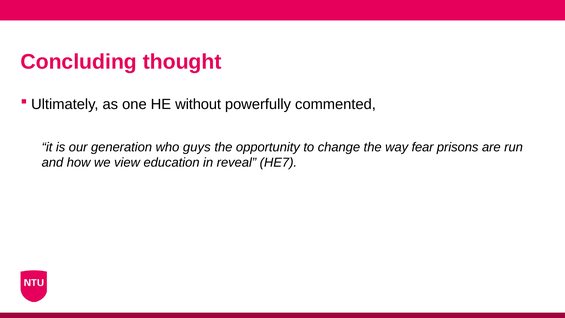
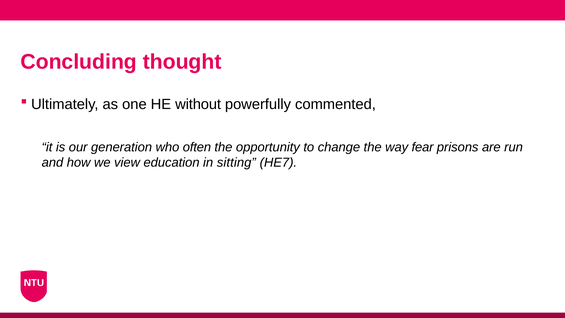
guys: guys -> often
reveal: reveal -> sitting
